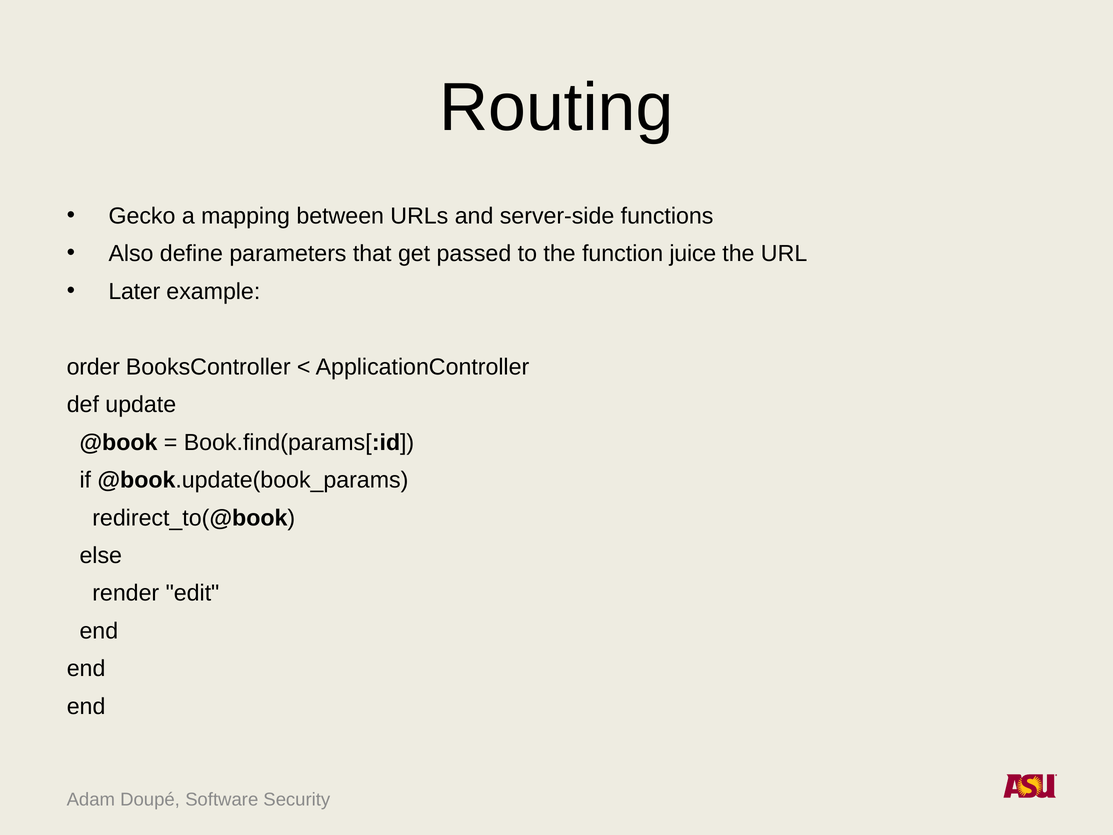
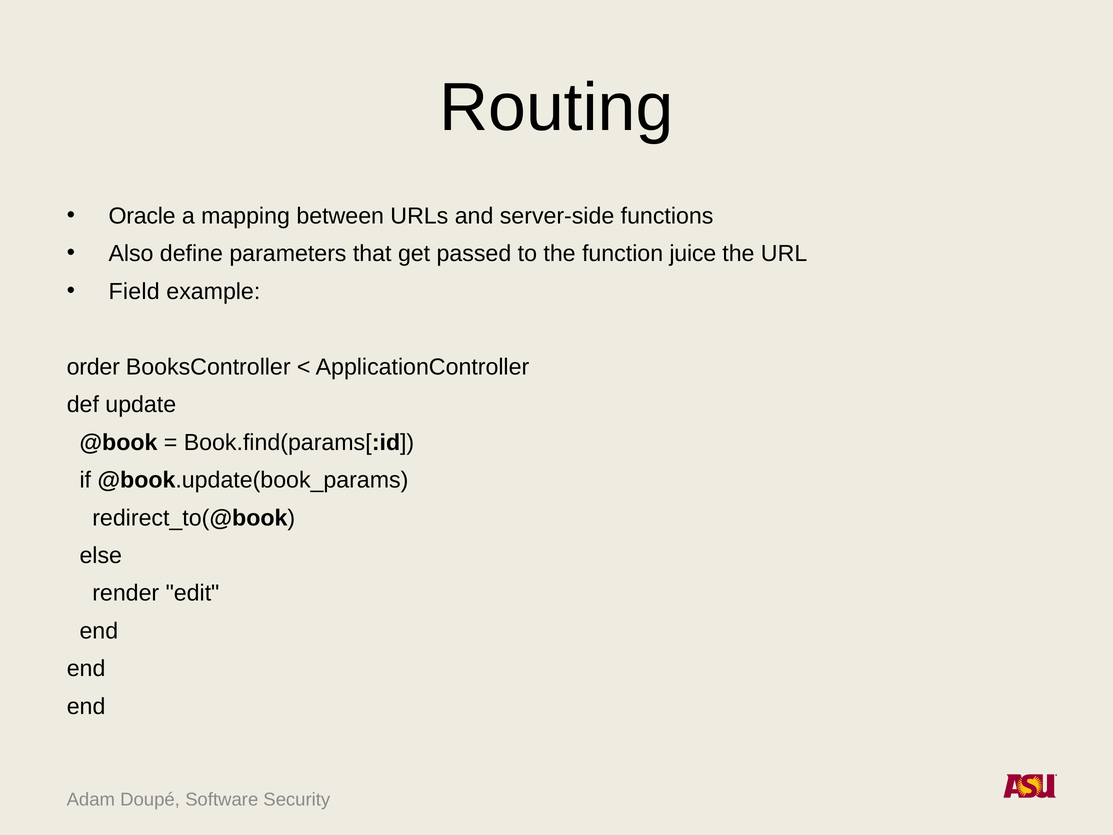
Gecko: Gecko -> Oracle
Later: Later -> Field
